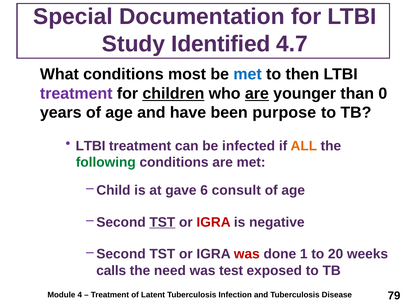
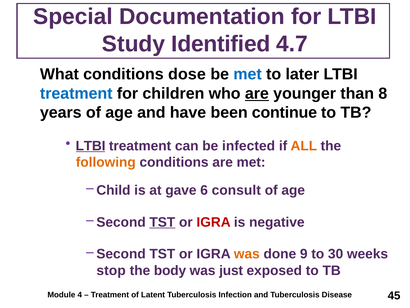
most: most -> dose
then: then -> later
treatment at (76, 93) colour: purple -> blue
children underline: present -> none
0: 0 -> 8
purpose: purpose -> continue
LTBI at (91, 146) underline: none -> present
following colour: green -> orange
was at (247, 254) colour: red -> orange
1: 1 -> 9
20: 20 -> 30
calls: calls -> stop
need: need -> body
test: test -> just
79: 79 -> 45
